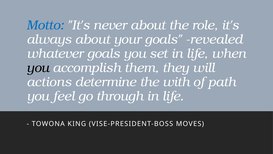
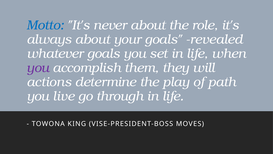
you at (38, 68) colour: black -> purple
with: with -> play
feel: feel -> live
